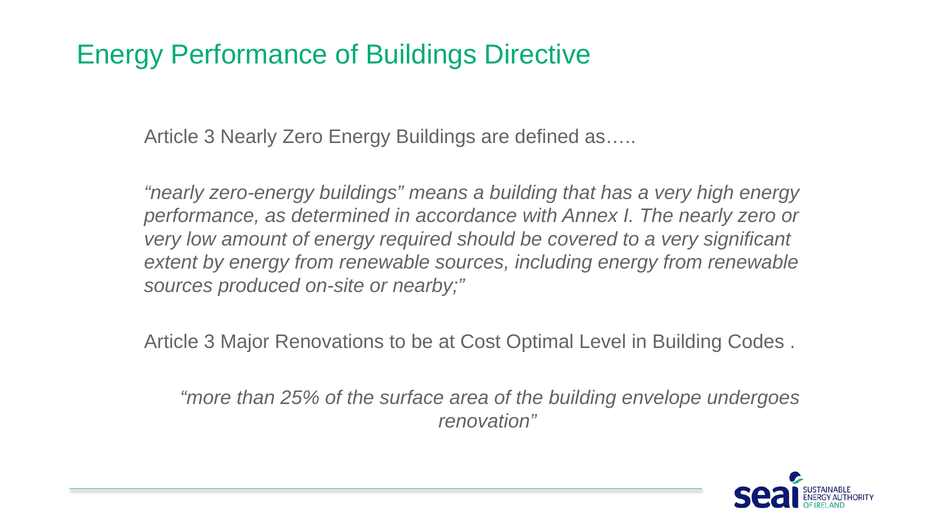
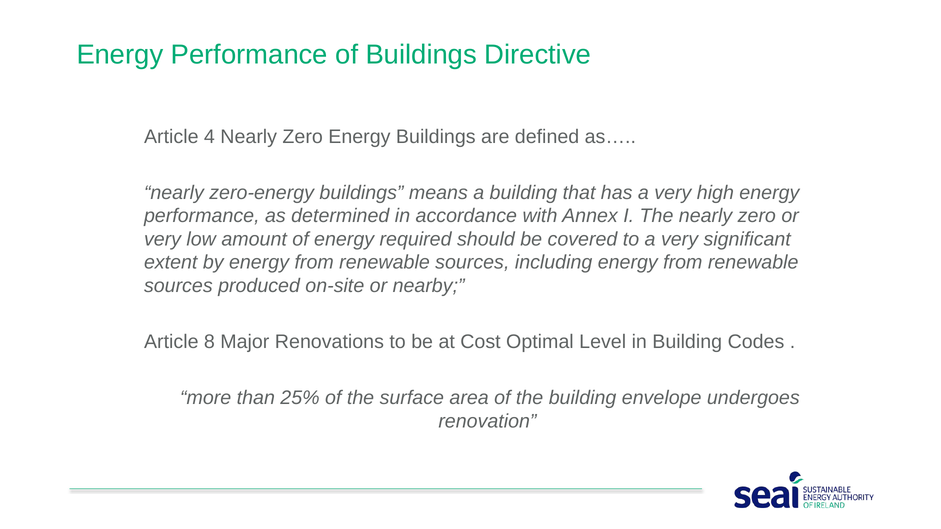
3 at (209, 137): 3 -> 4
3 at (209, 342): 3 -> 8
